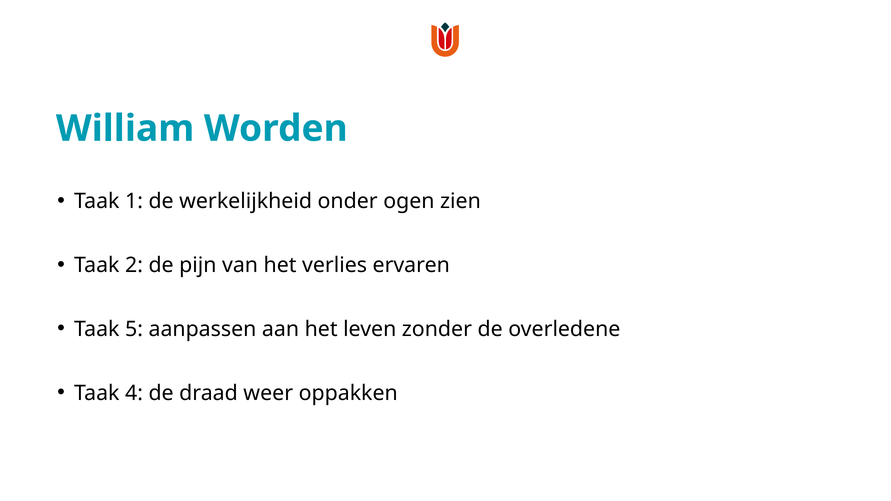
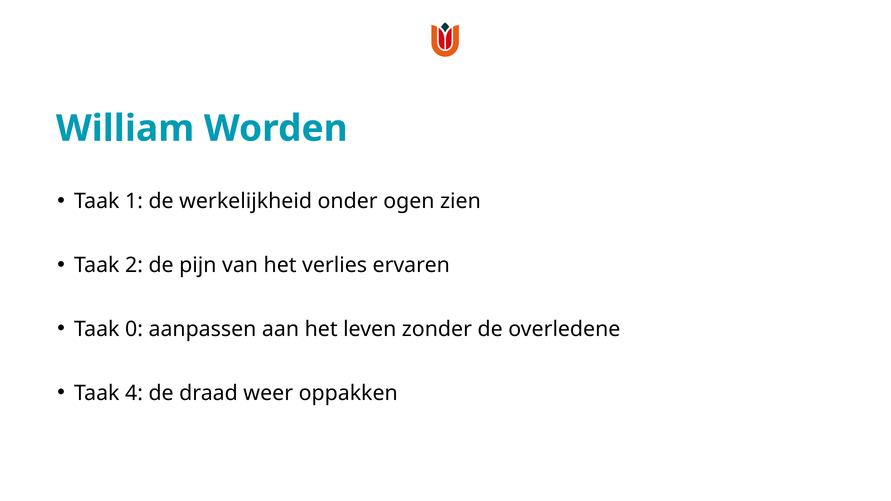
5: 5 -> 0
